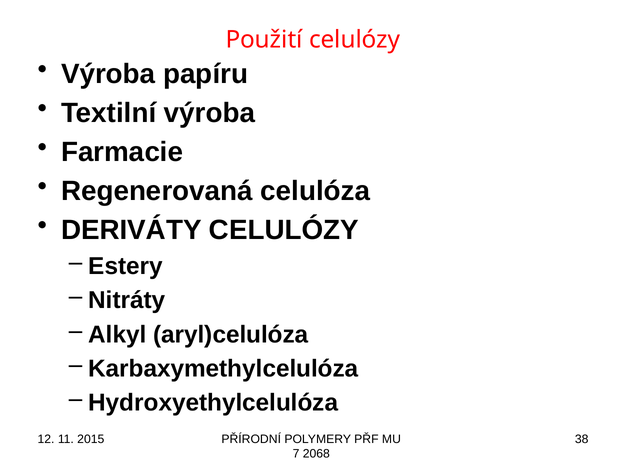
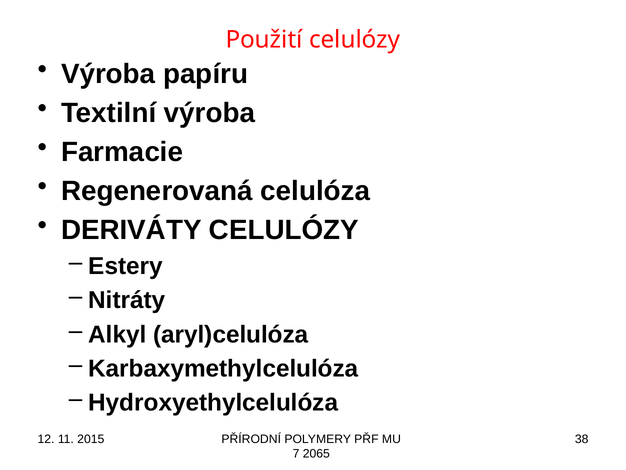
2068: 2068 -> 2065
